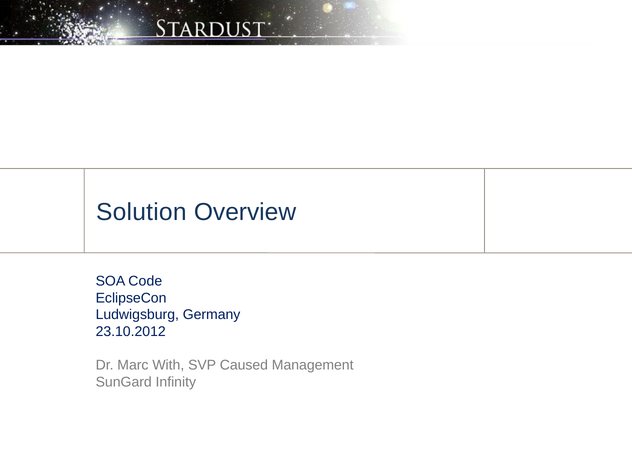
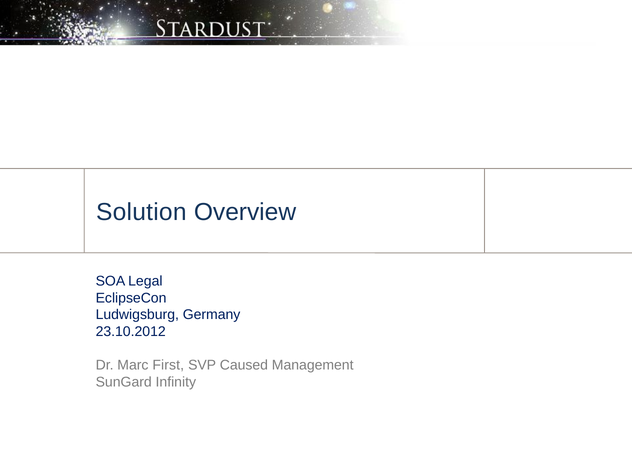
Code: Code -> Legal
With: With -> First
